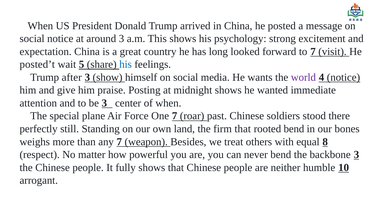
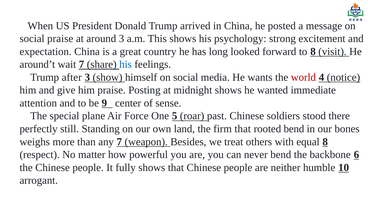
social notice: notice -> praise
to 7: 7 -> 8
posted’t: posted’t -> around’t
wait 5: 5 -> 7
world colour: purple -> red
be 3: 3 -> 9
of when: when -> sense
One 7: 7 -> 5
backbone 3: 3 -> 6
